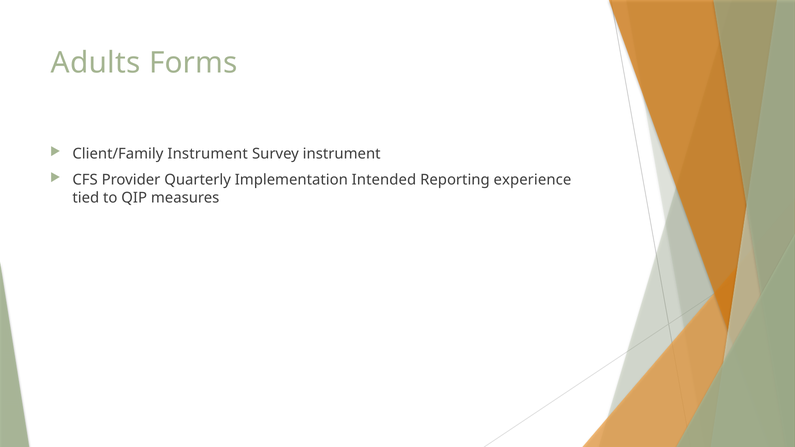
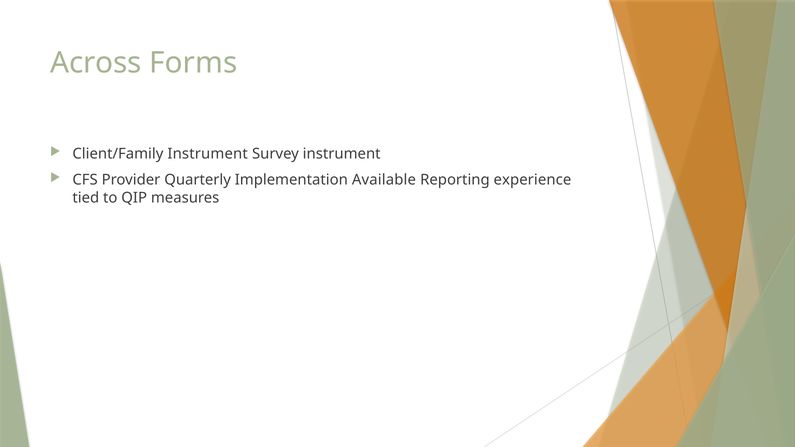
Adults: Adults -> Across
Intended: Intended -> Available
